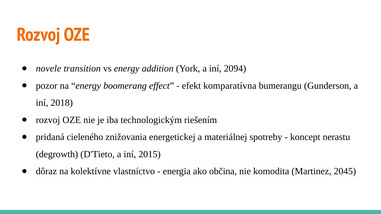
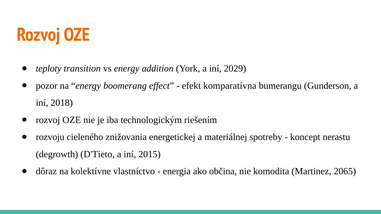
novele: novele -> teploty
2094: 2094 -> 2029
pridaná: pridaná -> rozvoju
2045: 2045 -> 2065
